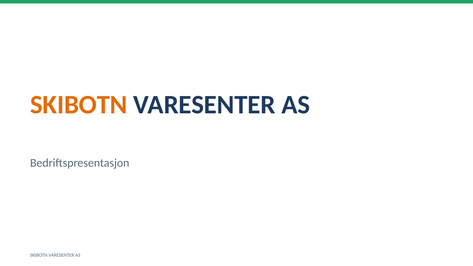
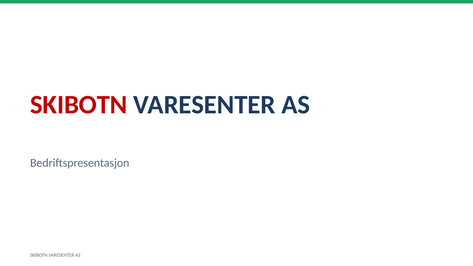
SKIBOTN at (79, 105) colour: orange -> red
